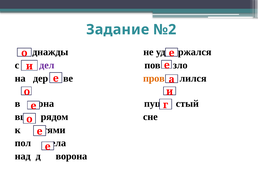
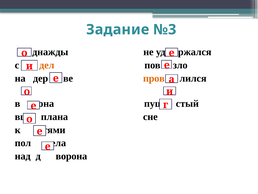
№2: №2 -> №3
дел colour: purple -> orange
рядом: рядом -> плана
